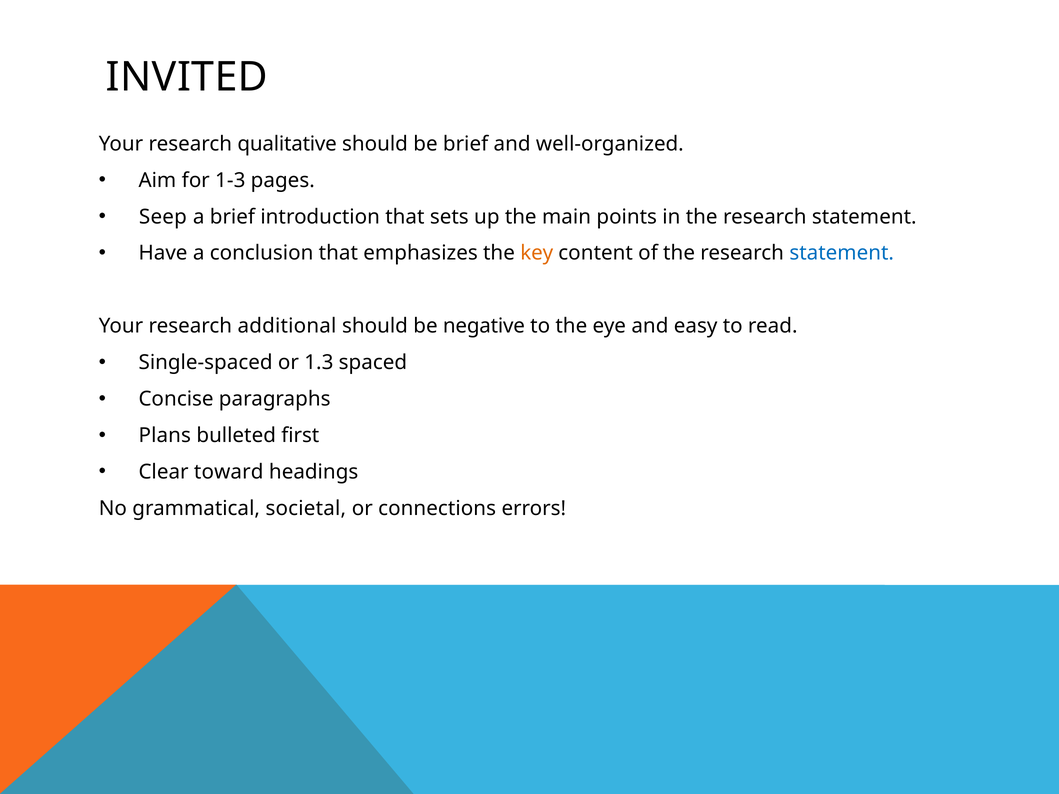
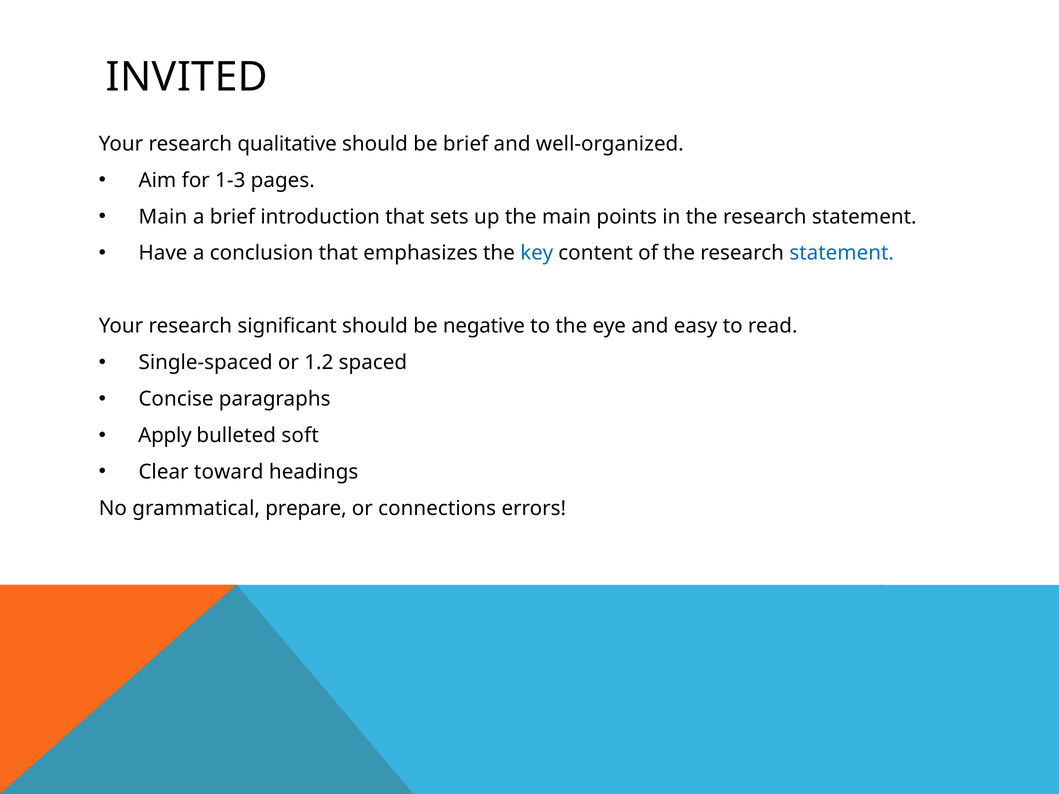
Seep at (163, 217): Seep -> Main
key colour: orange -> blue
additional: additional -> significant
1.3: 1.3 -> 1.2
Plans: Plans -> Apply
first: first -> soft
societal: societal -> prepare
